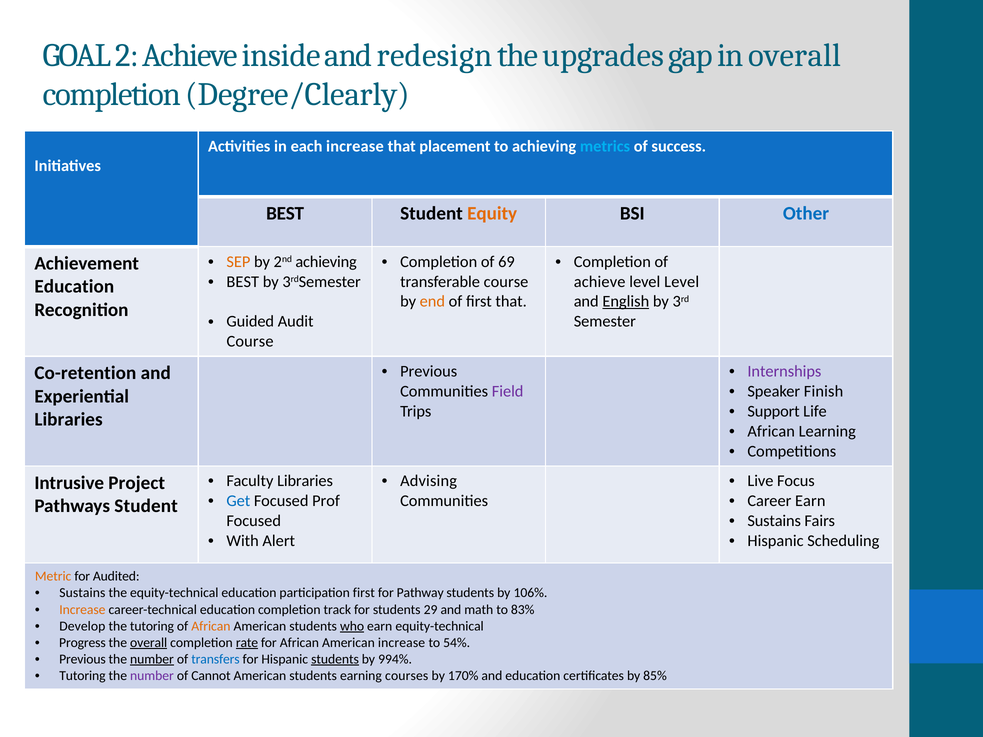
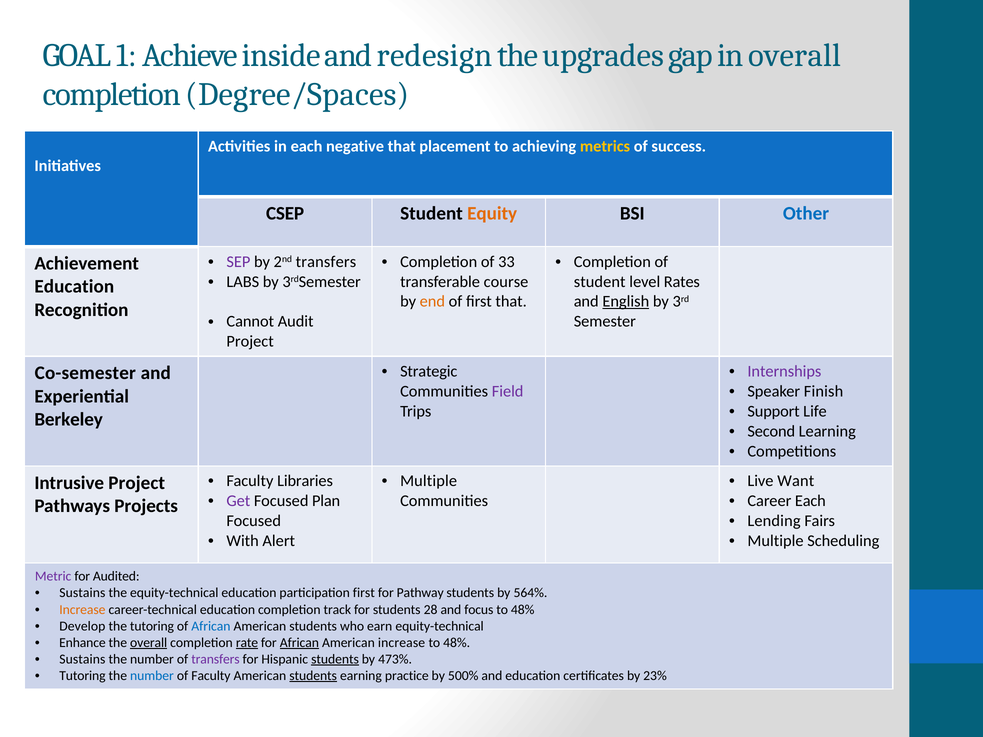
2: 2 -> 1
Degree/Clearly: Degree/Clearly -> Degree/Spaces
each increase: increase -> negative
metrics colour: light blue -> yellow
BEST at (285, 214): BEST -> CSEP
SEP colour: orange -> purple
2nd achieving: achieving -> transfers
69: 69 -> 33
BEST at (243, 282): BEST -> LABS
achieve at (600, 282): achieve -> student
level Level: Level -> Rates
Guided: Guided -> Cannot
Course at (250, 342): Course -> Project
Previous at (429, 371): Previous -> Strategic
Co-retention: Co-retention -> Co-semester
Libraries at (69, 420): Libraries -> Berkeley
African at (771, 431): African -> Second
Advising at (429, 481): Advising -> Multiple
Focus: Focus -> Want
Get colour: blue -> purple
Prof: Prof -> Plan
Career Earn: Earn -> Each
Pathways Student: Student -> Projects
Sustains at (774, 521): Sustains -> Lending
Hispanic at (776, 541): Hispanic -> Multiple
Metric colour: orange -> purple
106%: 106% -> 564%
29: 29 -> 28
math: math -> focus
83% at (523, 610): 83% -> 48%
African at (211, 626) colour: orange -> blue
who underline: present -> none
Progress: Progress -> Enhance
African at (299, 643) underline: none -> present
54% at (457, 643): 54% -> 48%
Previous at (82, 659): Previous -> Sustains
number at (152, 659) underline: present -> none
transfers at (216, 659) colour: blue -> purple
994%: 994% -> 473%
number at (152, 676) colour: purple -> blue
of Cannot: Cannot -> Faculty
students at (313, 676) underline: none -> present
courses: courses -> practice
170%: 170% -> 500%
85%: 85% -> 23%
